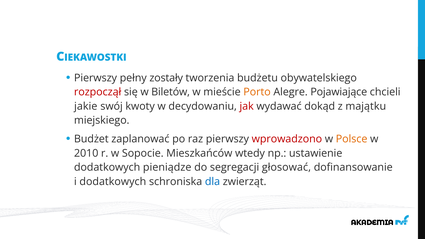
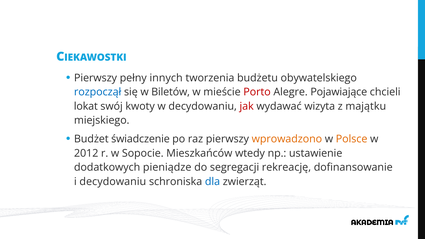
zostały: zostały -> innych
rozpoczął colour: red -> blue
Porto colour: orange -> red
jakie: jakie -> lokat
dokąd: dokąd -> wizyta
zaplanować: zaplanować -> świadczenie
wprowadzono colour: red -> orange
2010: 2010 -> 2012
głosować: głosować -> rekreację
i dodatkowych: dodatkowych -> decydowaniu
